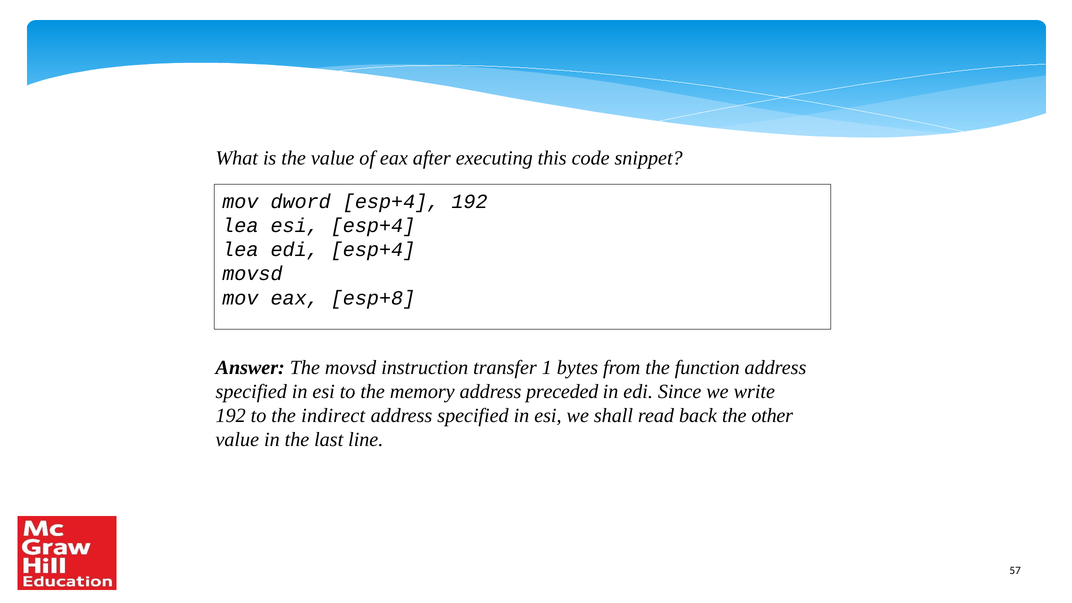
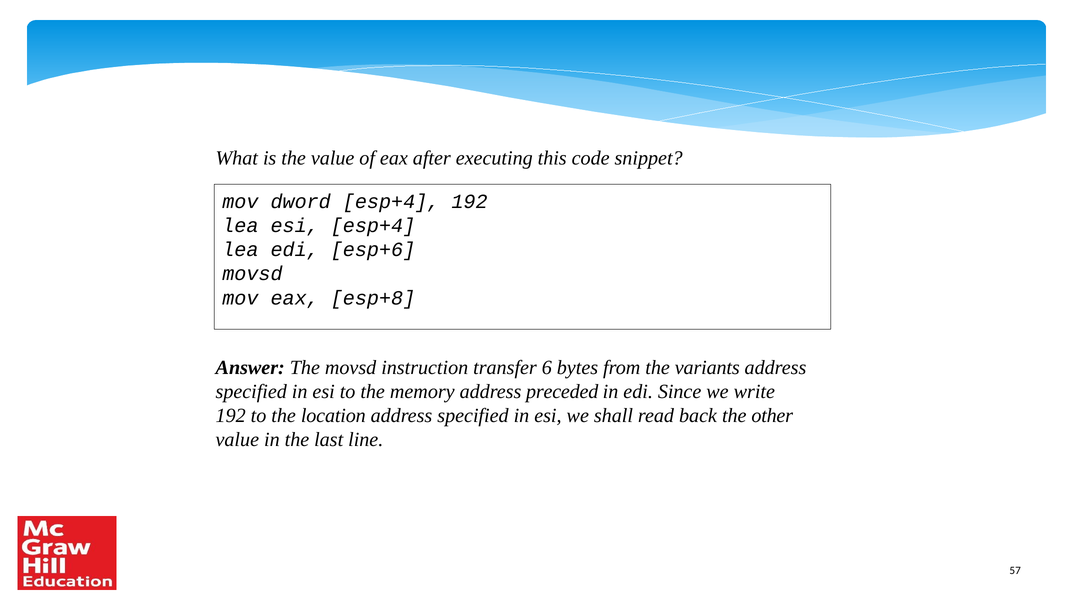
edi esp+4: esp+4 -> esp+6
1: 1 -> 6
function: function -> variants
indirect: indirect -> location
